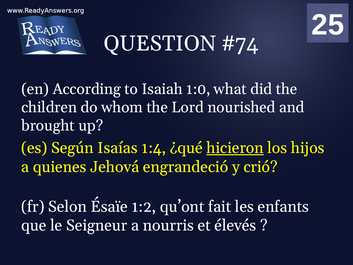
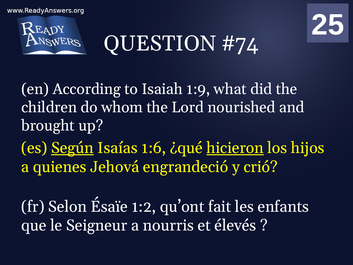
1:0: 1:0 -> 1:9
Según underline: none -> present
1:4: 1:4 -> 1:6
